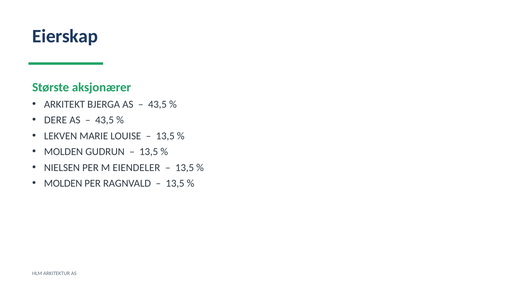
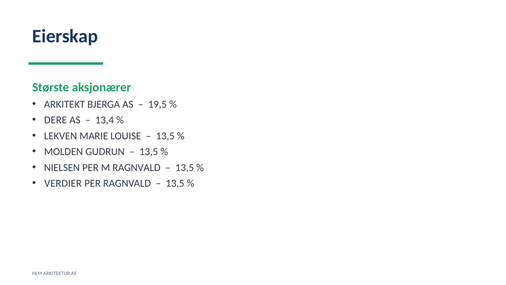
43,5 at (157, 104): 43,5 -> 19,5
43,5 at (105, 120): 43,5 -> 13,4
M EIENDELER: EIENDELER -> RAGNVALD
MOLDEN at (63, 183): MOLDEN -> VERDIER
